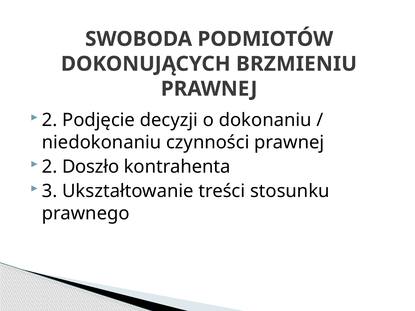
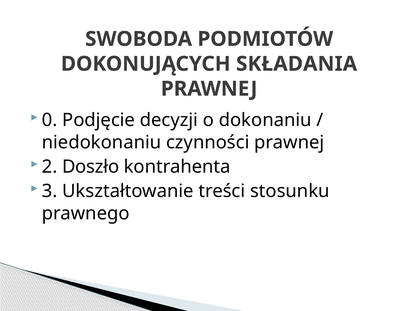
BRZMIENIU: BRZMIENIU -> SKŁADANIA
2 at (50, 120): 2 -> 0
